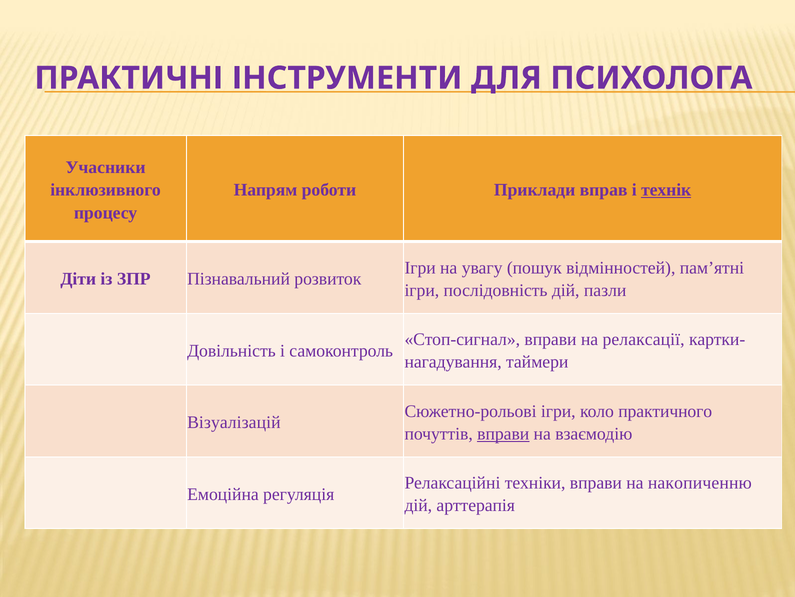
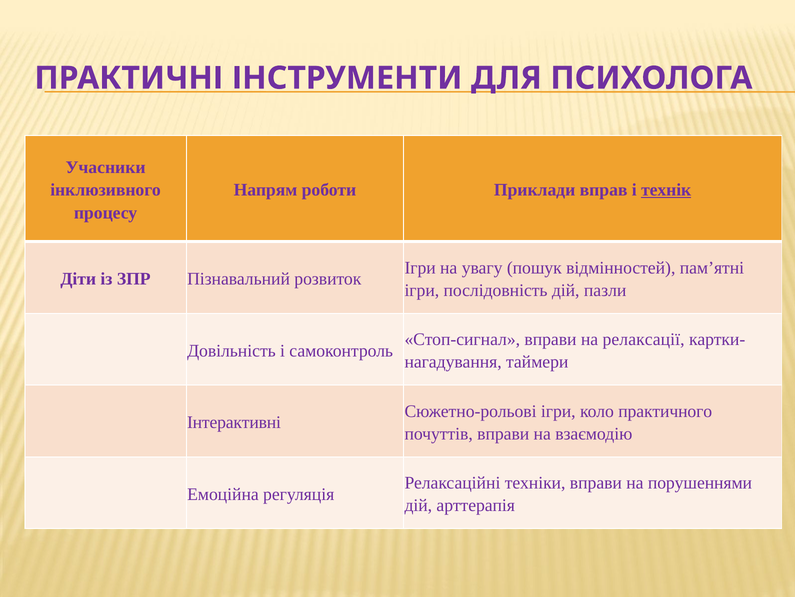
Візуалізацій: Візуалізацій -> Інтерактивні
вправи at (503, 433) underline: present -> none
накопиченню: накопиченню -> порушеннями
